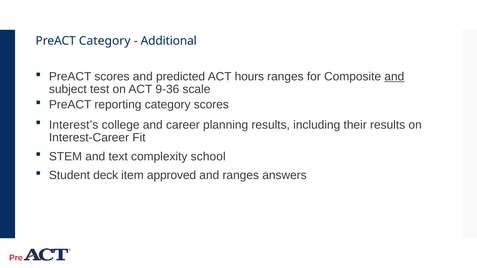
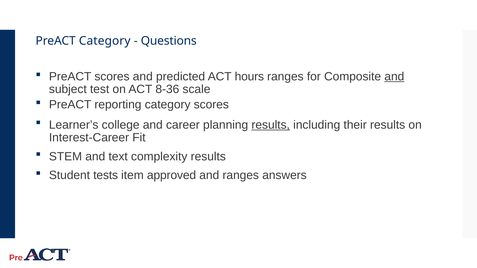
Additional: Additional -> Questions
9-36: 9-36 -> 8-36
Interest’s: Interest’s -> Learner’s
results at (271, 125) underline: none -> present
complexity school: school -> results
deck: deck -> tests
